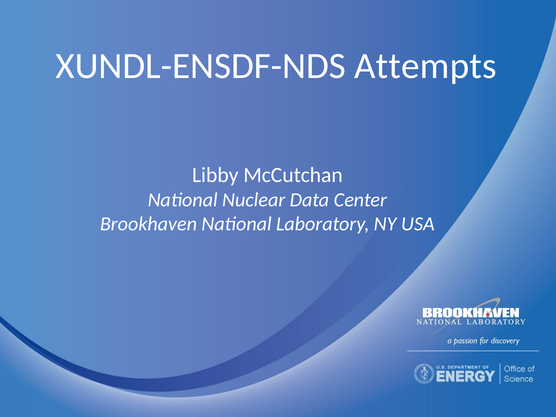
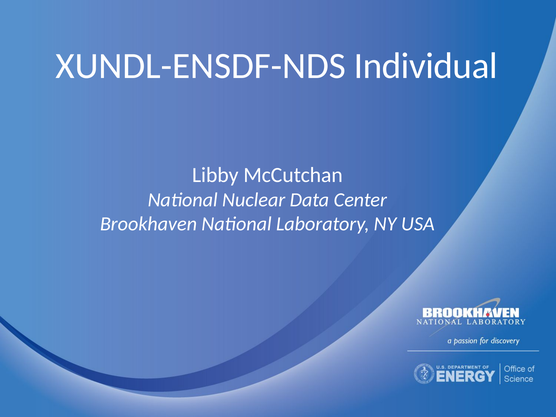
Attempts: Attempts -> Individual
